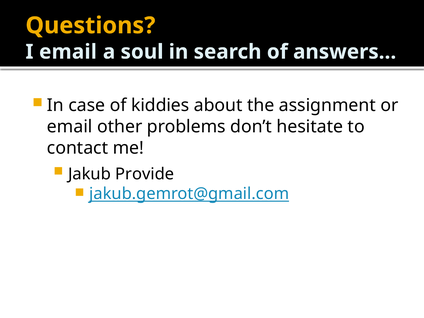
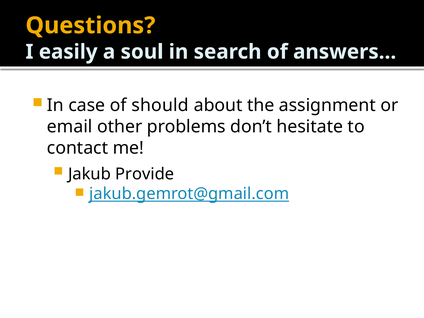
I email: email -> easily
kiddies: kiddies -> should
